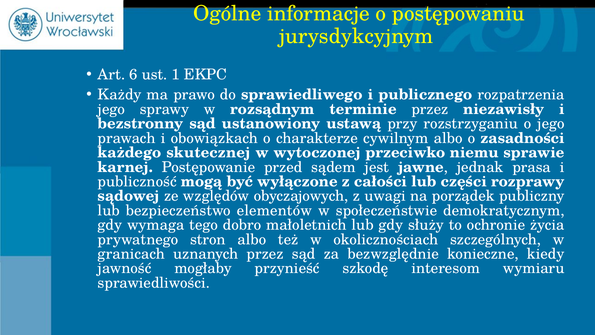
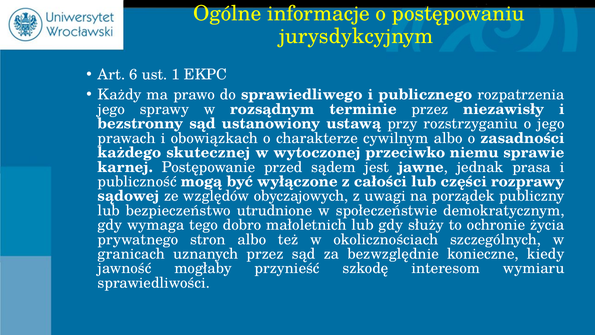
elementów: elementów -> utrudnione
